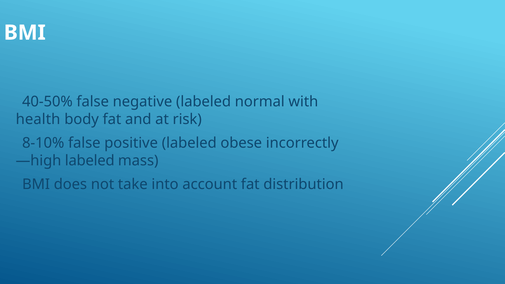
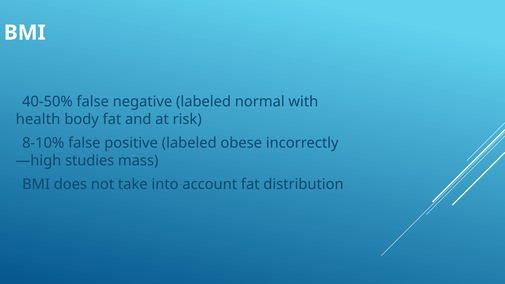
labeled at (90, 161): labeled -> studies
